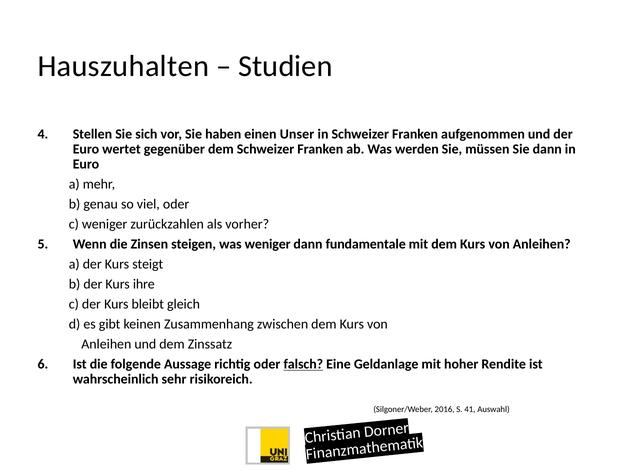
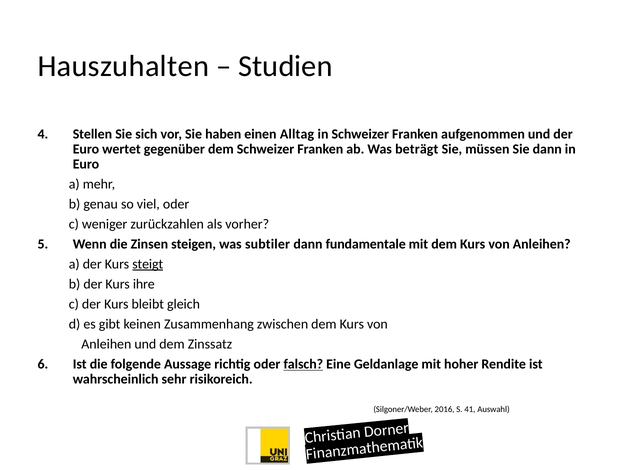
Unser: Unser -> Alltag
werden: werden -> beträgt
was weniger: weniger -> subtiler
steigt underline: none -> present
